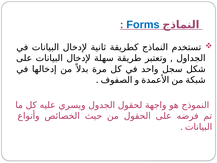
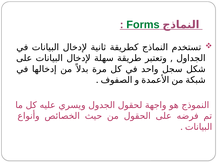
Forms colour: blue -> green
